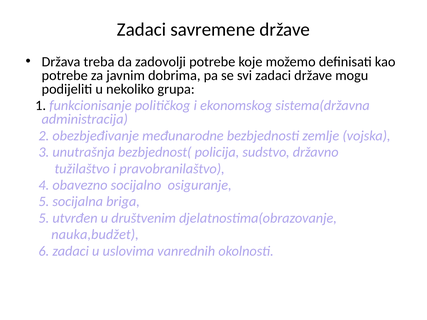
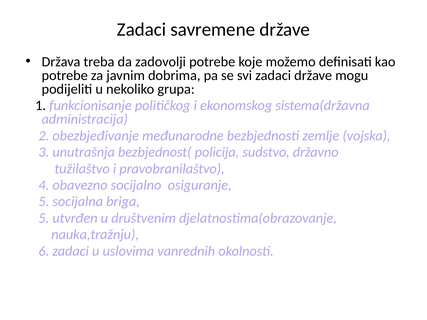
nauka,budžet: nauka,budžet -> nauka,tražnju
